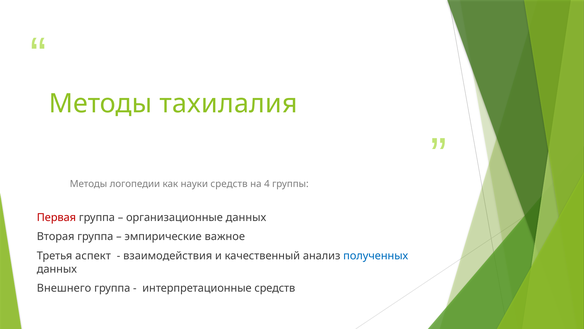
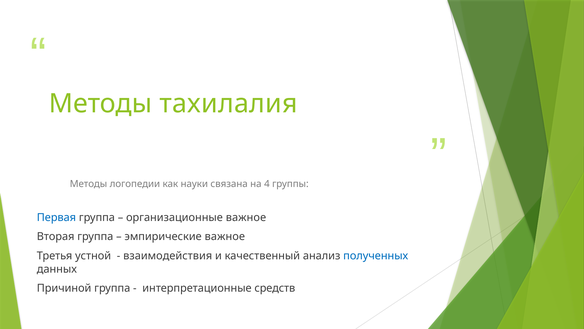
науки средств: средств -> связана
Первая colour: red -> blue
организационные данных: данных -> важное
аспект: аспект -> устной
Внешнего: Внешнего -> Причиной
